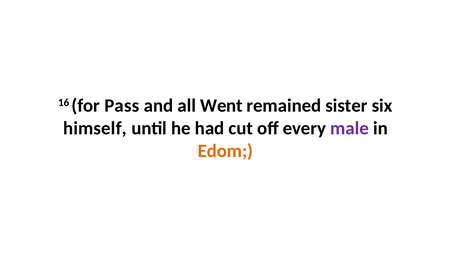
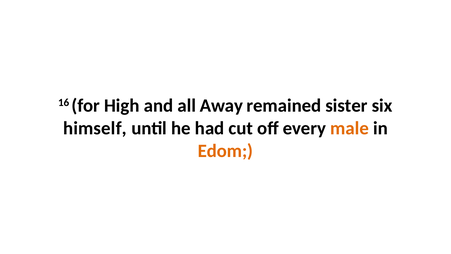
Pass: Pass -> High
Went: Went -> Away
male colour: purple -> orange
